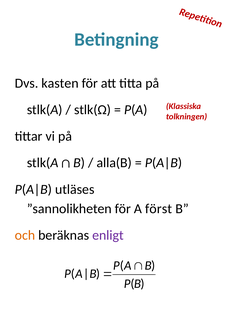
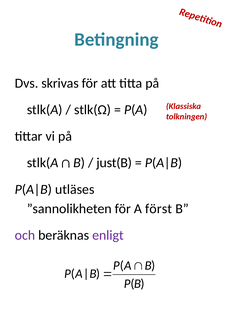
kasten: kasten -> skrivas
alla(B: alla(B -> just(B
och colour: orange -> purple
